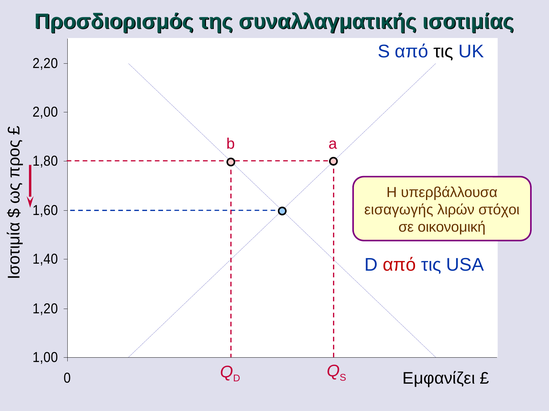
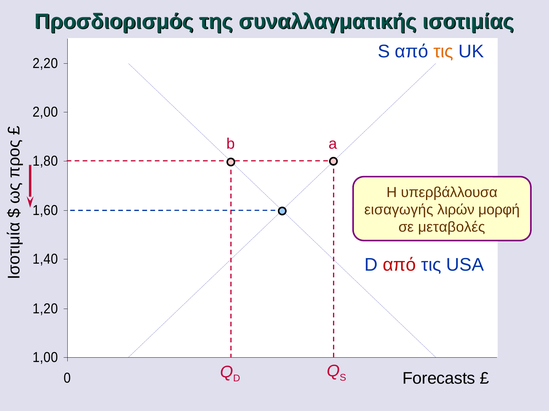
τις at (443, 52) colour: black -> orange
στόχοι: στόχοι -> μορφή
οικονομική: οικονομική -> μεταβολές
Εμφανίζει: Εμφανίζει -> Forecasts
